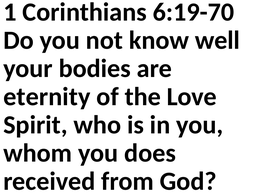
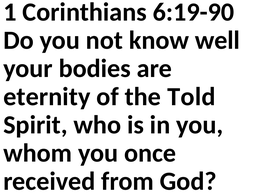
6:19-70: 6:19-70 -> 6:19-90
Love: Love -> Told
does: does -> once
